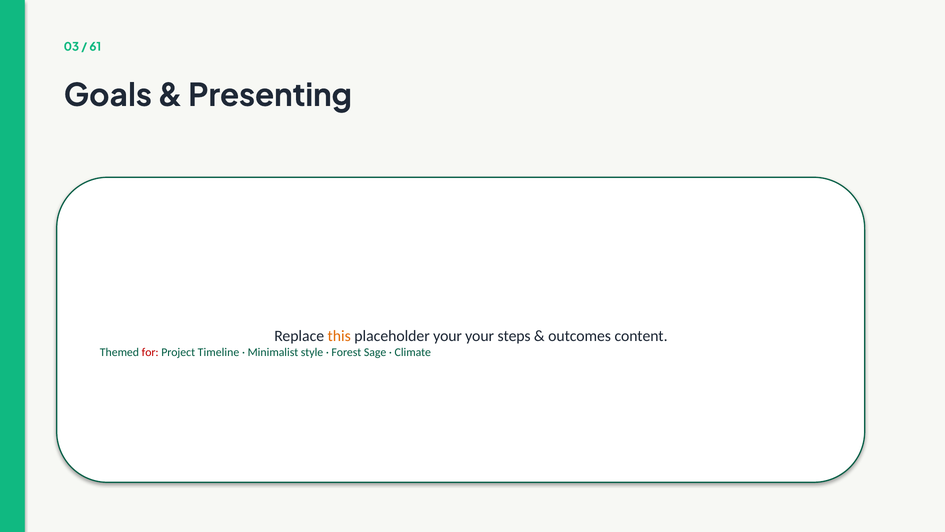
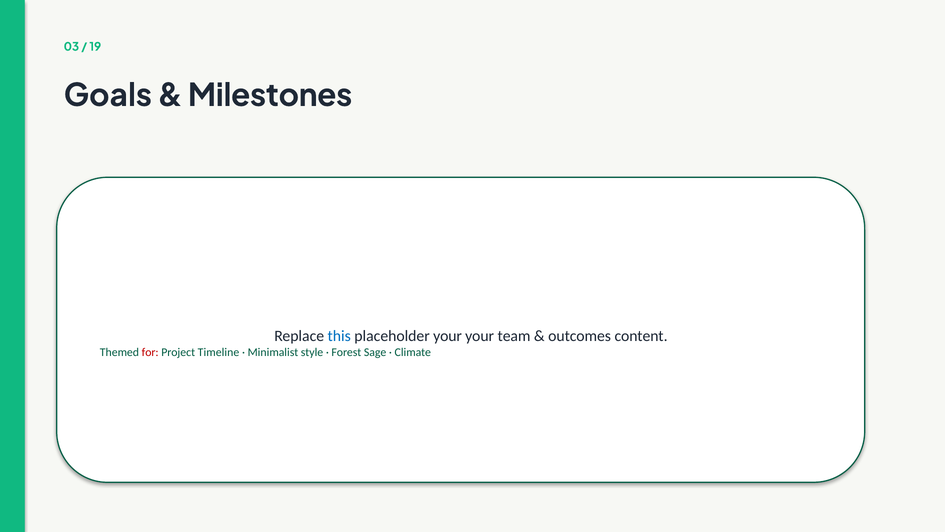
61: 61 -> 19
Presenting: Presenting -> Milestones
this colour: orange -> blue
steps: steps -> team
